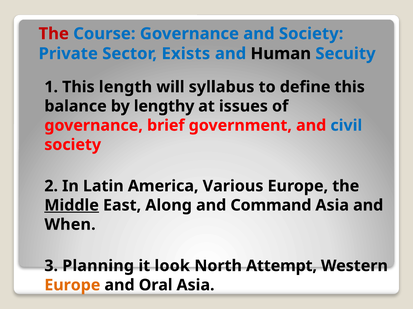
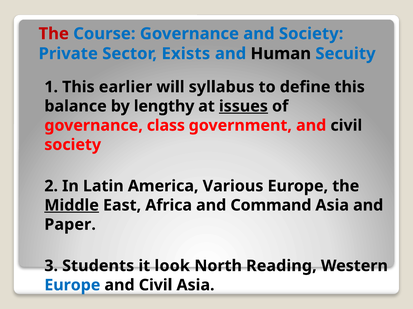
length: length -> earlier
issues underline: none -> present
brief: brief -> class
civil at (346, 126) colour: blue -> black
Along: Along -> Africa
When: When -> Paper
Planning: Planning -> Students
Attempt: Attempt -> Reading
Europe at (72, 286) colour: orange -> blue
Oral at (156, 286): Oral -> Civil
